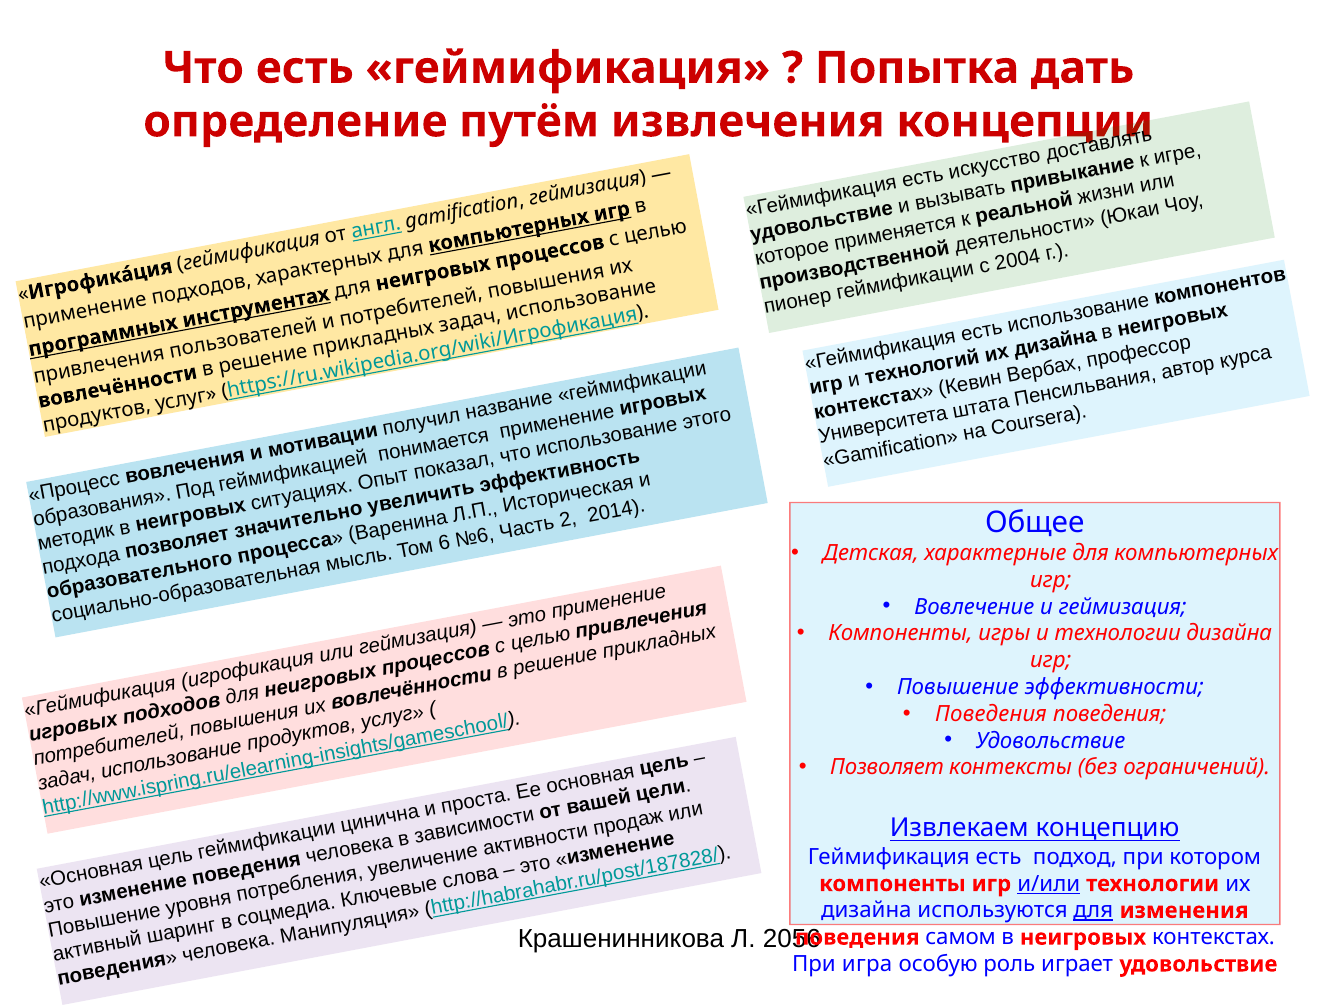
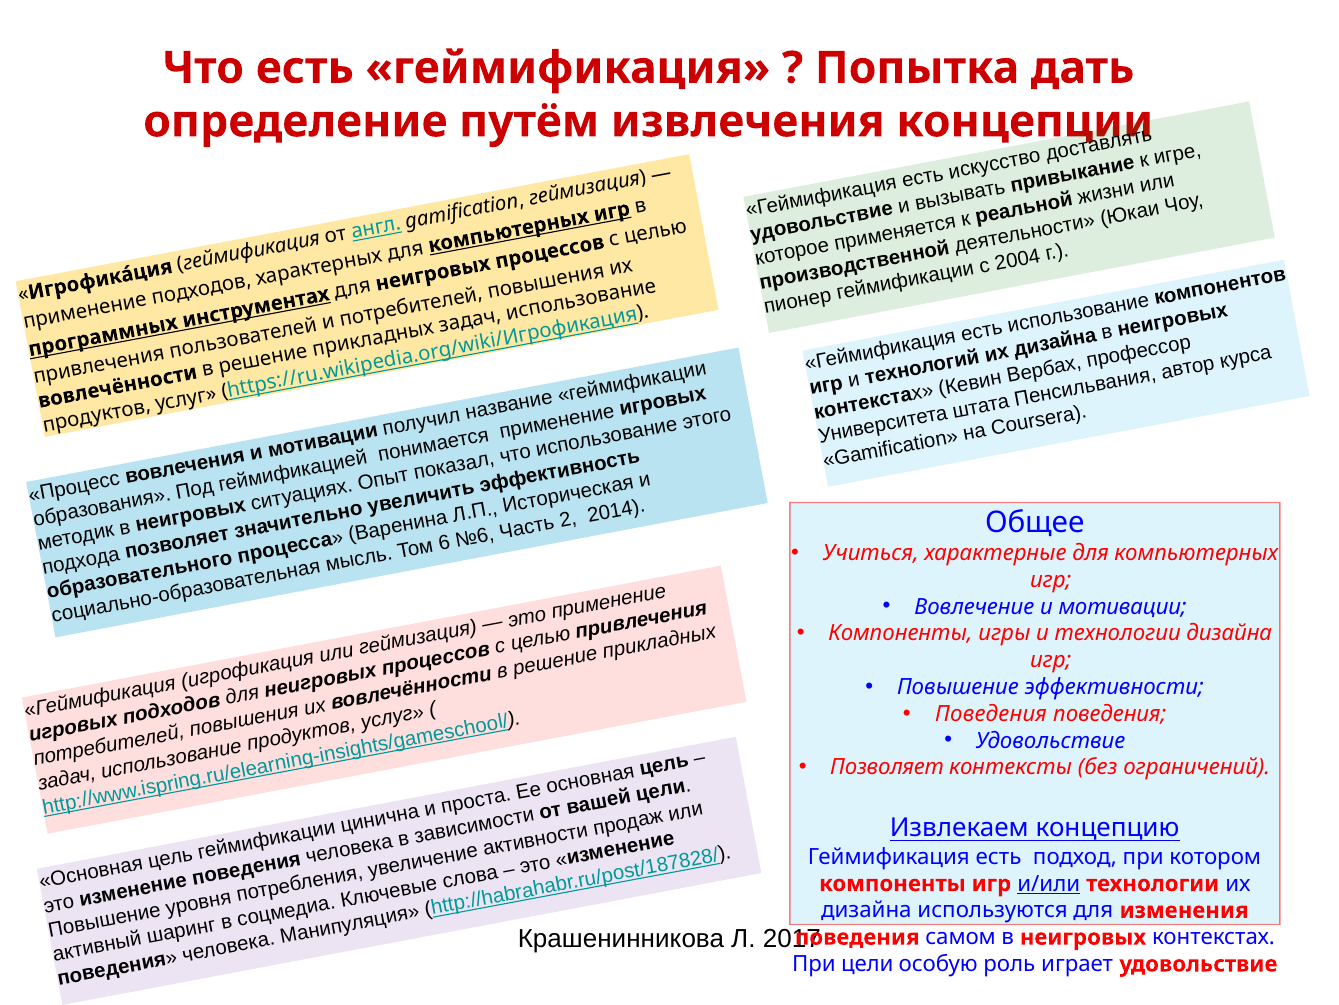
Детская: Детская -> Учиться
Вовлечение и геймизация: геймизация -> мотивации
для at (1093, 910) underline: present -> none
2056: 2056 -> 2017
При игра: игра -> цели
